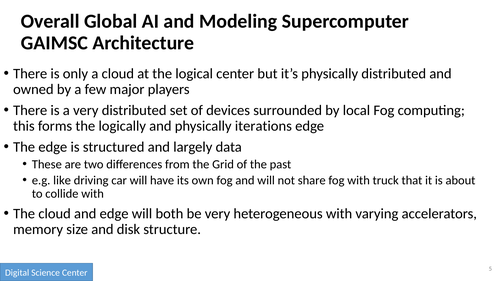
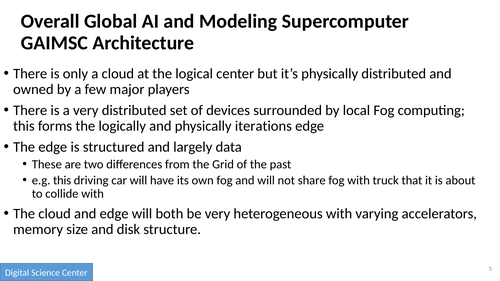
e.g like: like -> this
